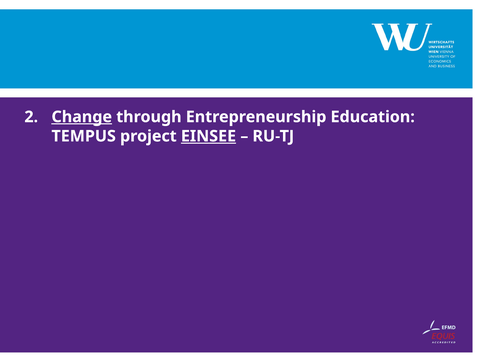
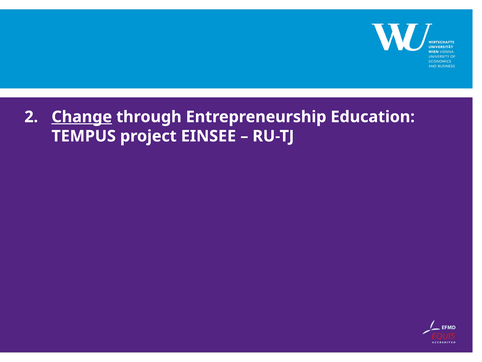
EINSEE underline: present -> none
